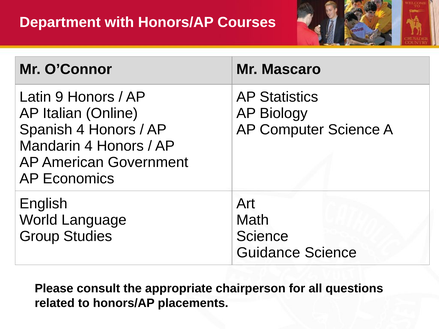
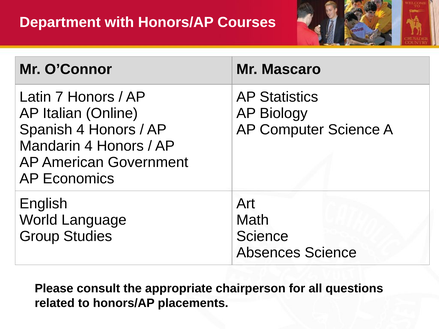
9: 9 -> 7
Guidance: Guidance -> Absences
